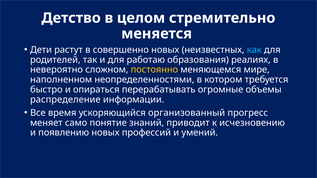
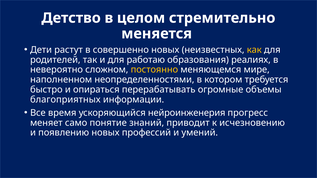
как colour: light blue -> yellow
распределение: распределение -> благоприятных
организованный: организованный -> нейроинженерия
